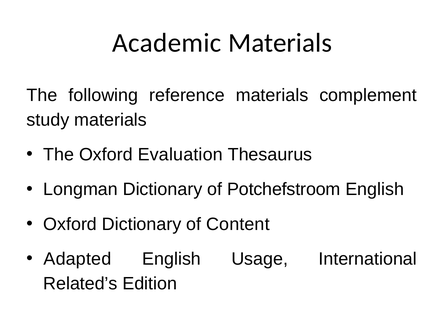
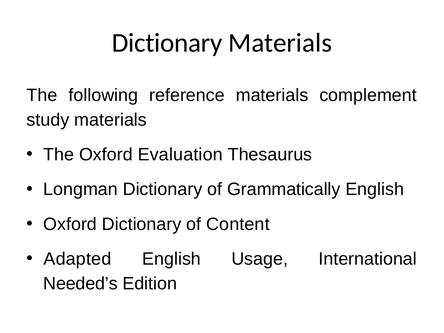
Academic at (167, 43): Academic -> Dictionary
Potchefstroom: Potchefstroom -> Grammatically
Related’s: Related’s -> Needed’s
